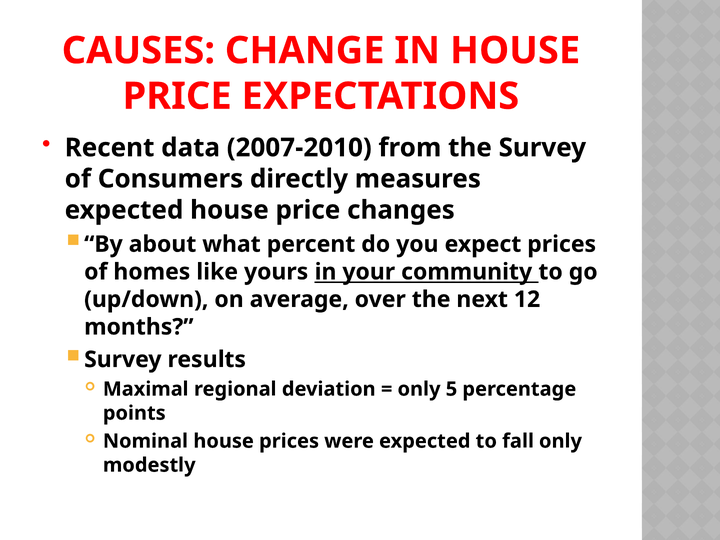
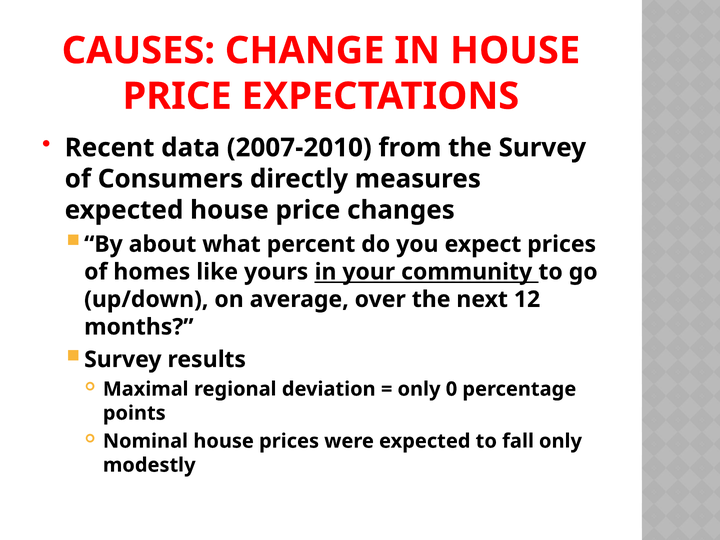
5: 5 -> 0
